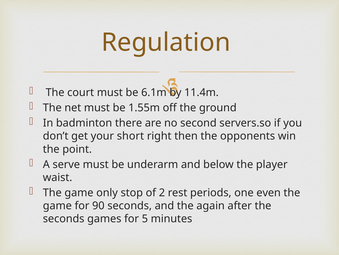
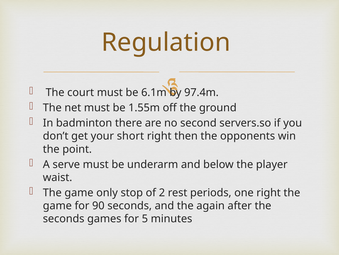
11.4m: 11.4m -> 97.4m
one even: even -> right
